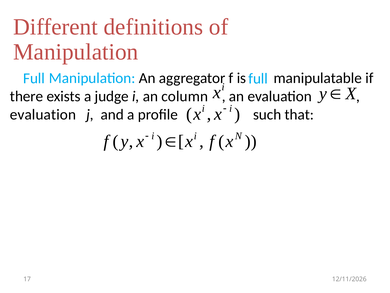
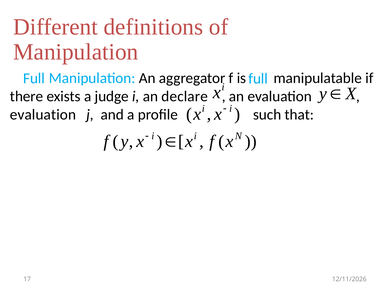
column: column -> declare
